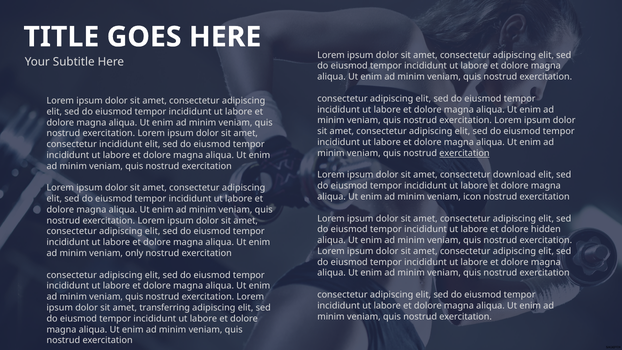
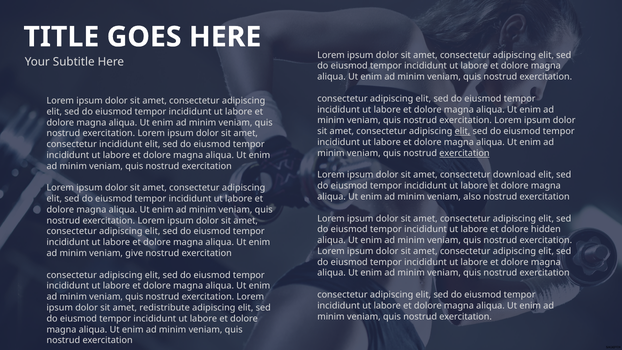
elit at (462, 131) underline: none -> present
icon: icon -> also
only: only -> give
transferring: transferring -> redistribute
